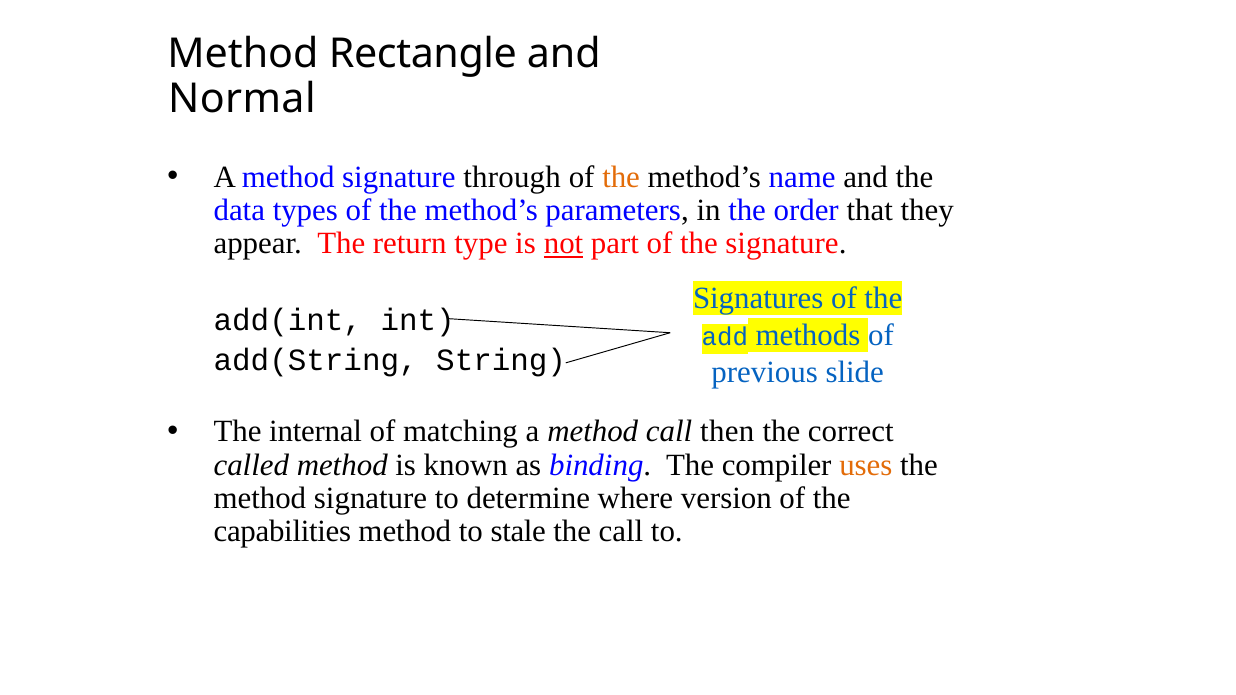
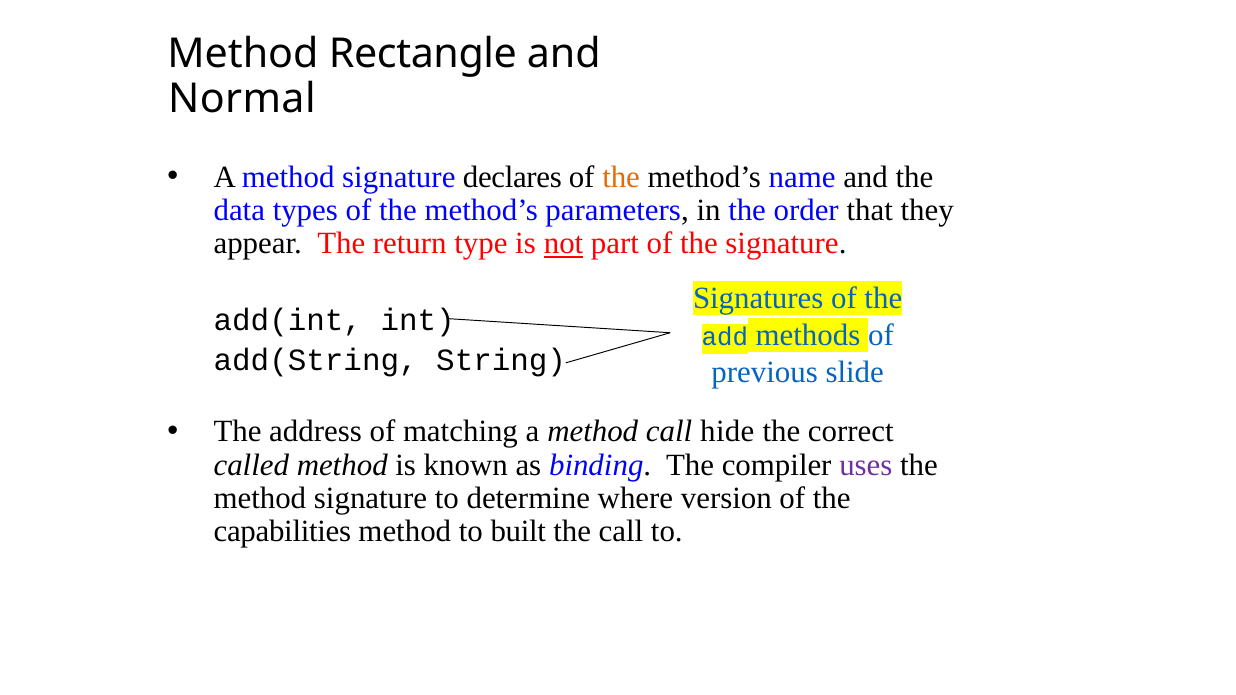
through: through -> declares
internal: internal -> address
then: then -> hide
uses colour: orange -> purple
stale: stale -> built
